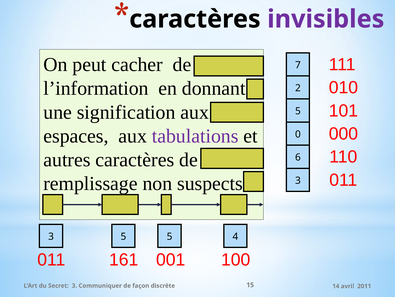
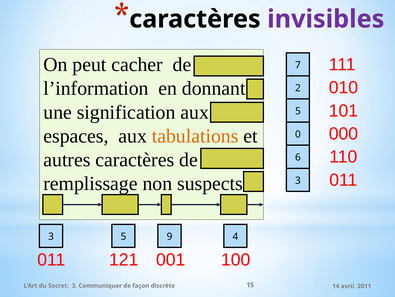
tabulations colour: purple -> orange
5 5: 5 -> 9
161: 161 -> 121
